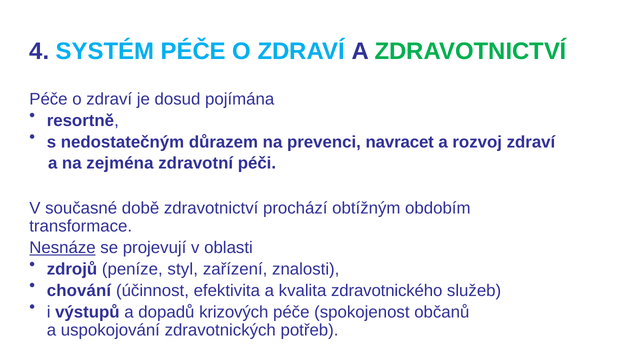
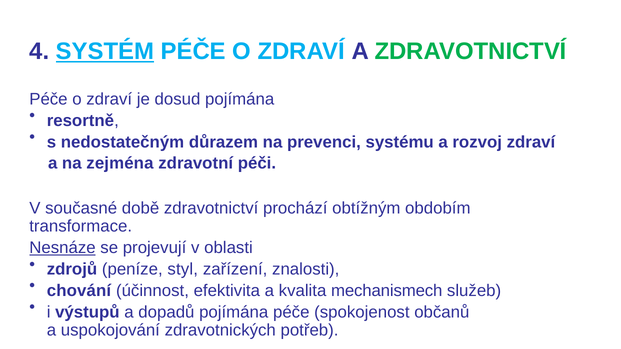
SYSTÉM underline: none -> present
navracet: navracet -> systému
zdravotnického: zdravotnického -> mechanismech
dopadů krizových: krizových -> pojímána
